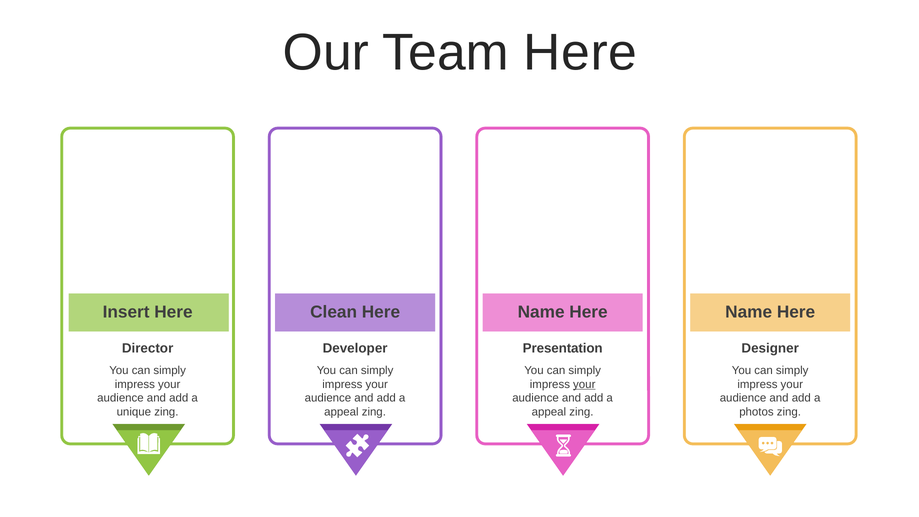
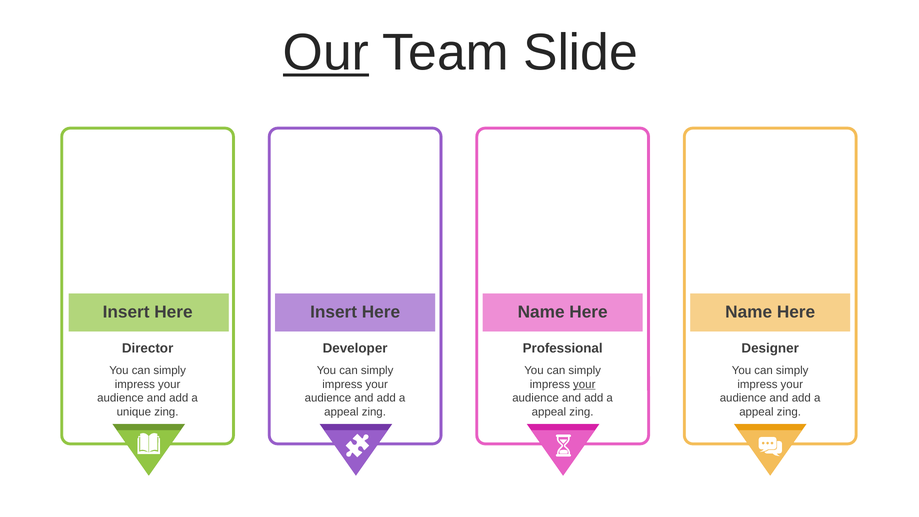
Our underline: none -> present
Team Here: Here -> Slide
Clean at (334, 312): Clean -> Insert
Presentation: Presentation -> Professional
photos at (756, 412): photos -> appeal
